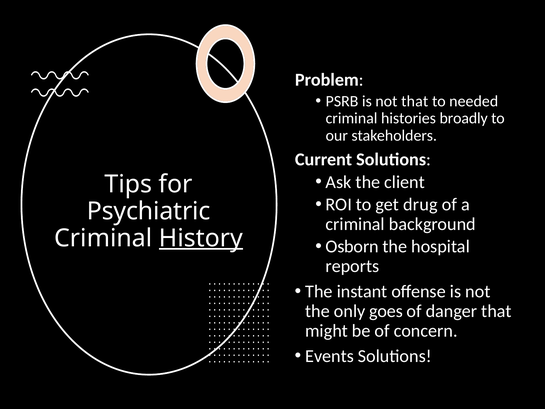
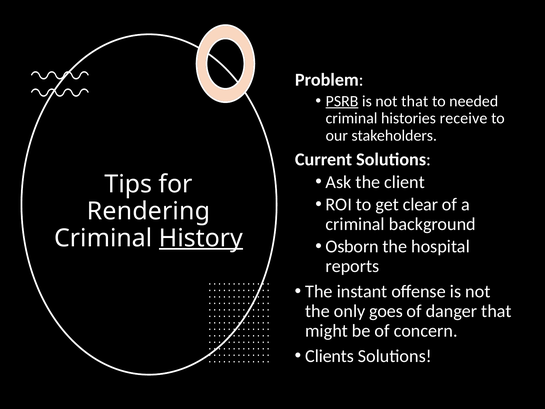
PSRB underline: none -> present
broadly: broadly -> receive
drug: drug -> clear
Psychiatric: Psychiatric -> Rendering
Events: Events -> Clients
